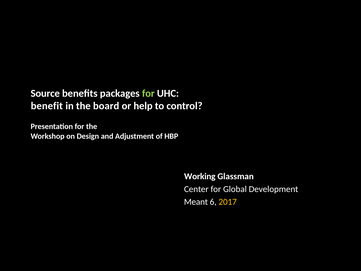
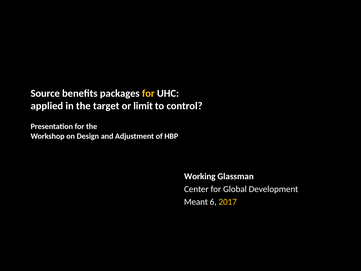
for at (148, 93) colour: light green -> yellow
benefit: benefit -> applied
board: board -> target
help: help -> limit
